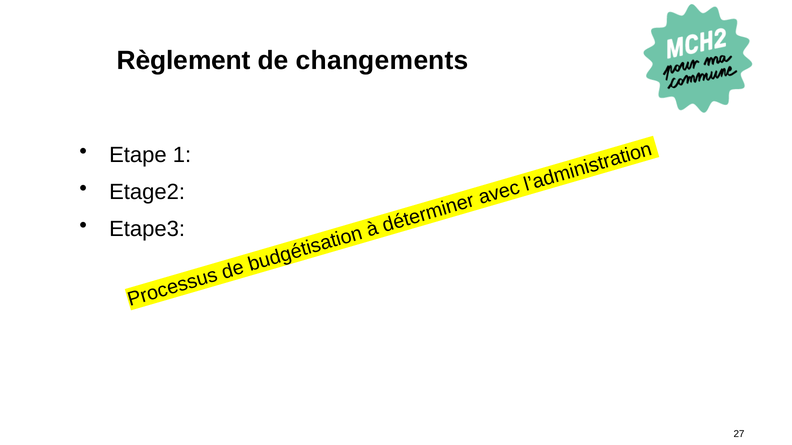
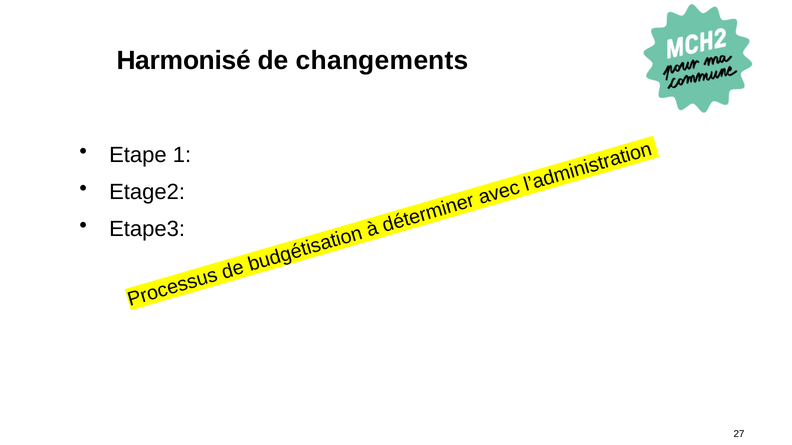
Règlement: Règlement -> Harmonisé
